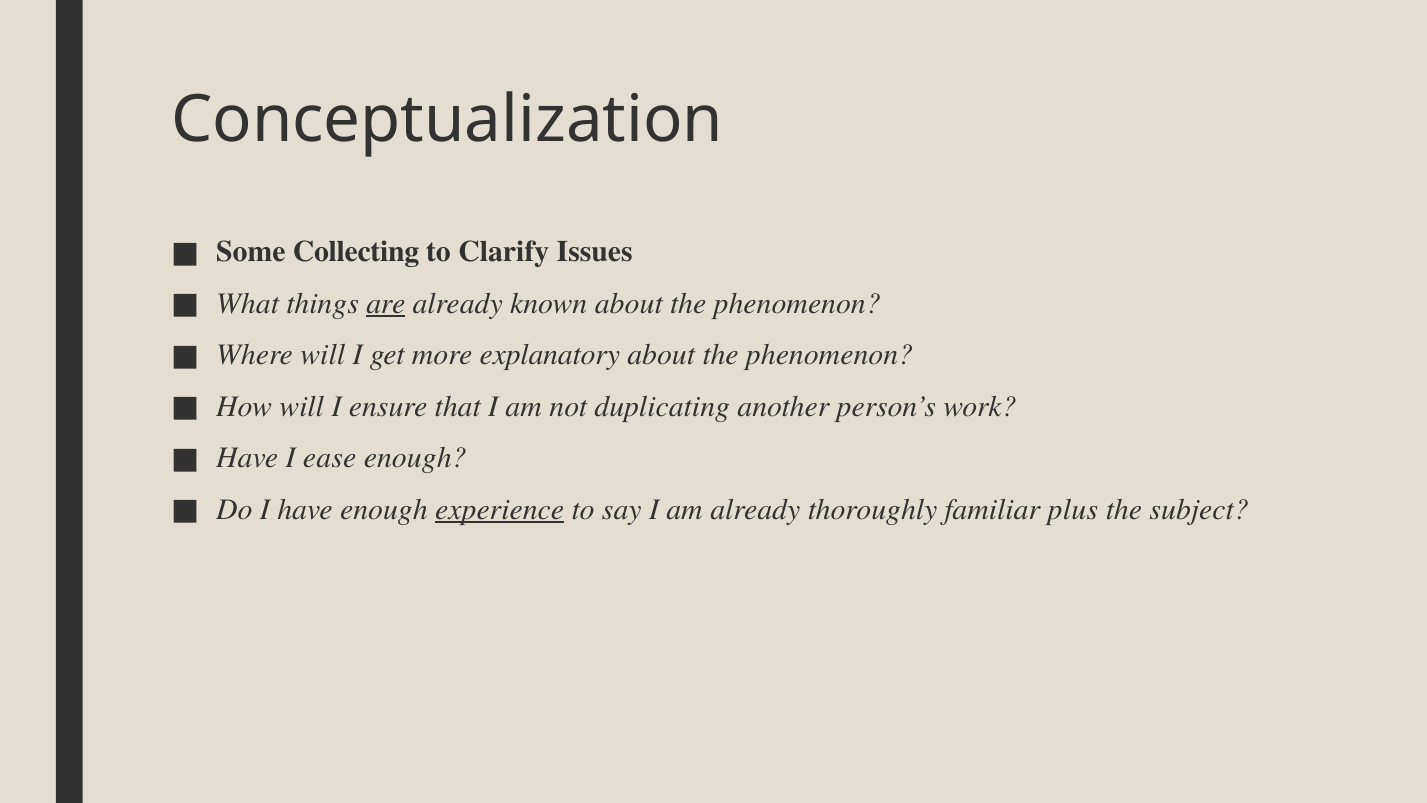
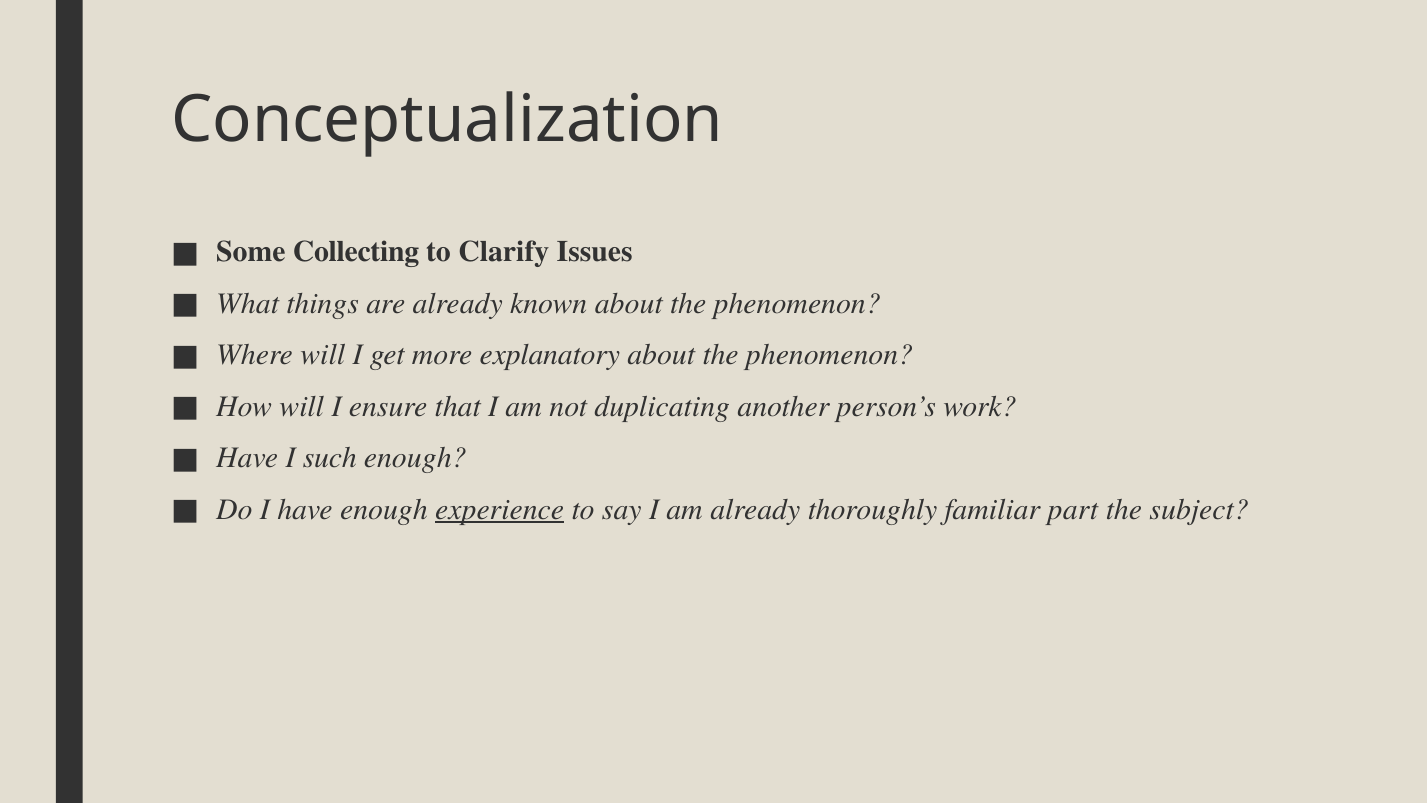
are underline: present -> none
ease: ease -> such
plus: plus -> part
